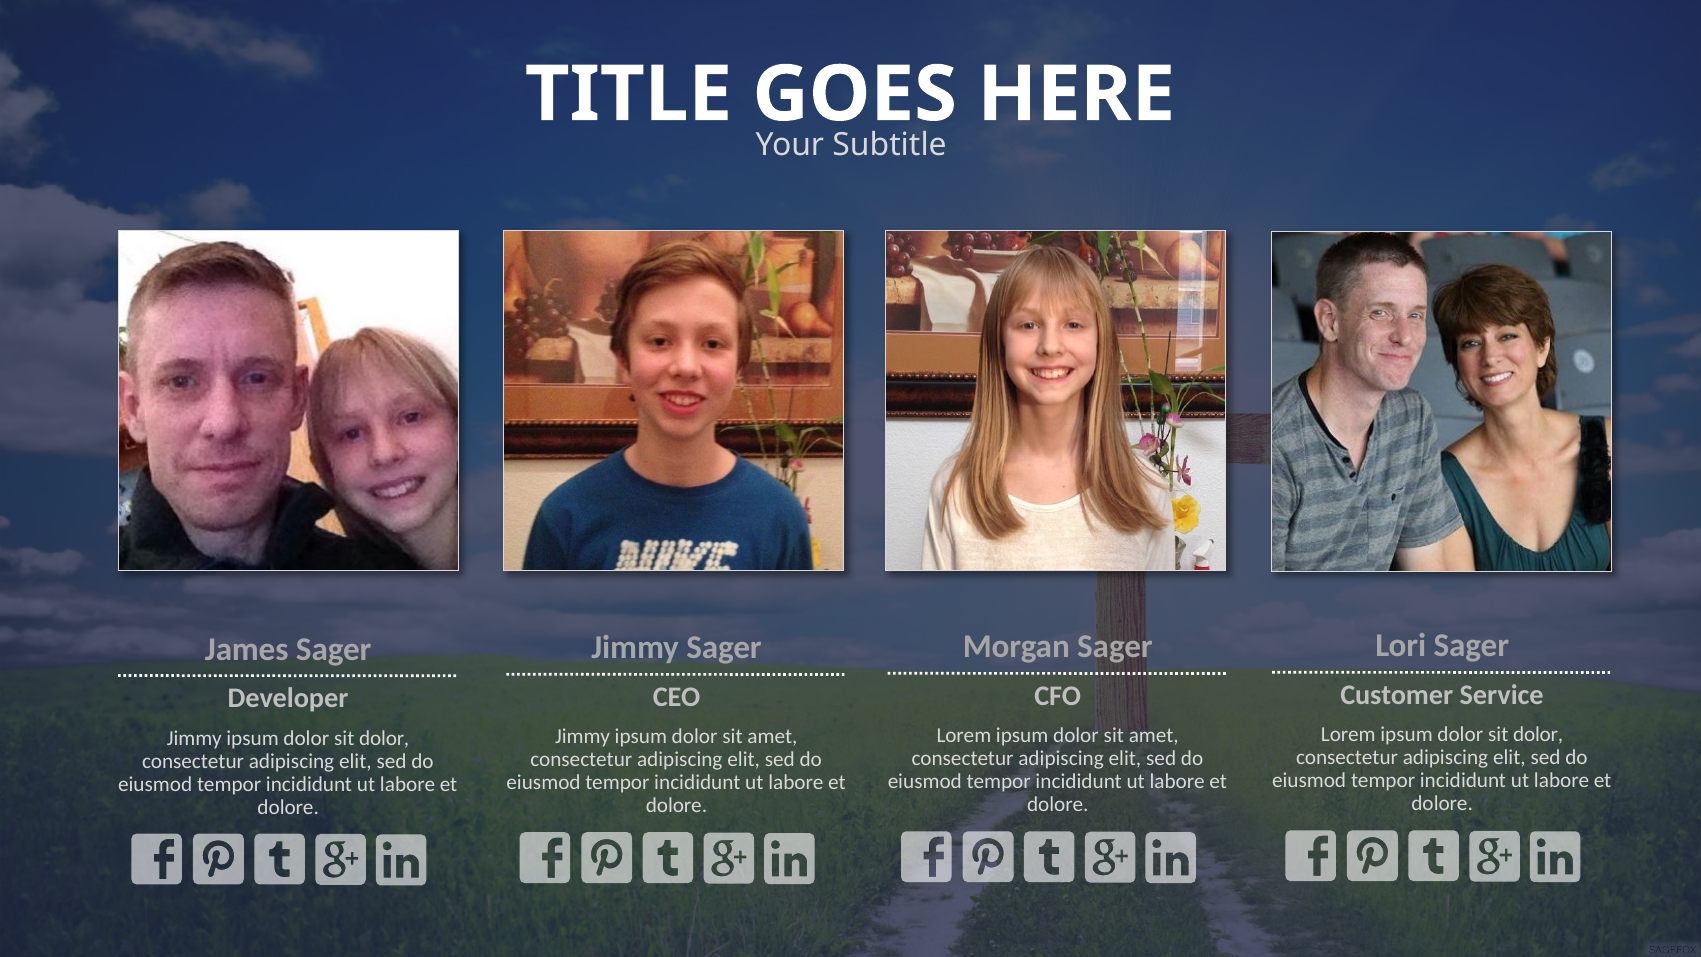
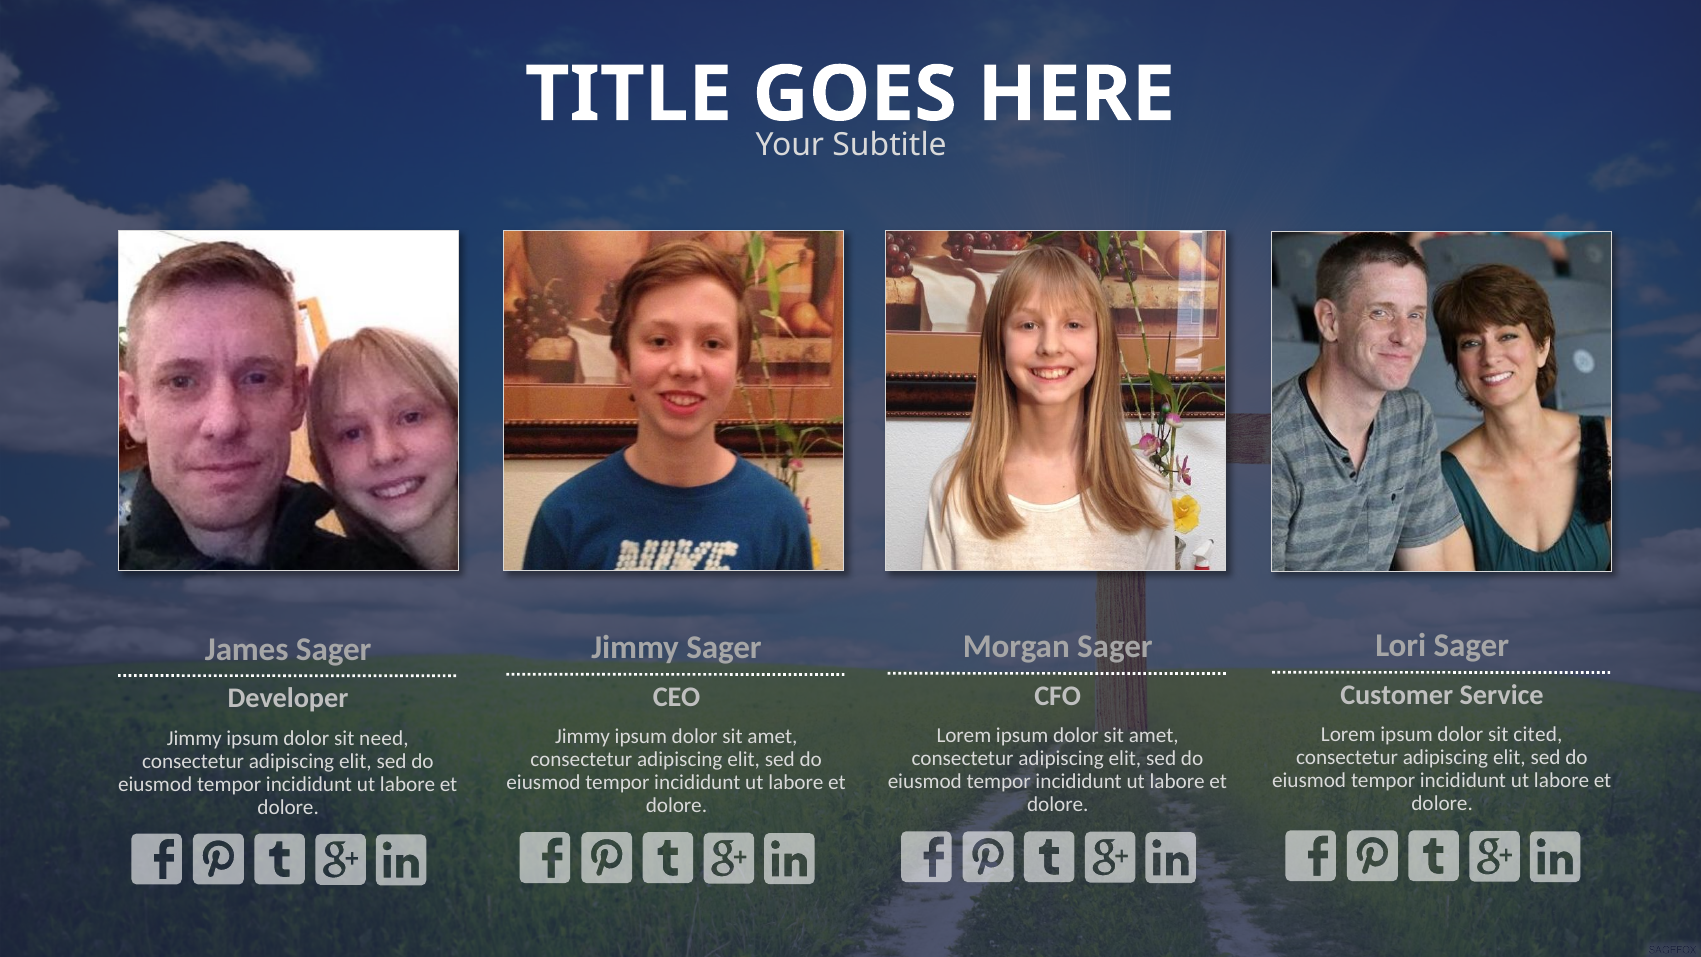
dolor at (1538, 735): dolor -> cited
dolor at (384, 738): dolor -> need
